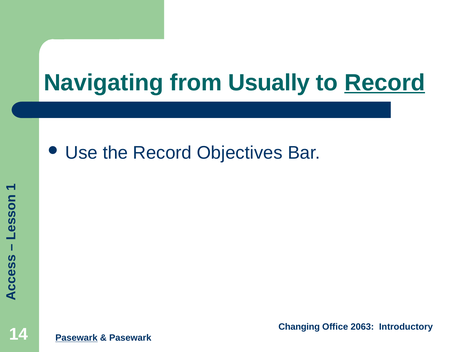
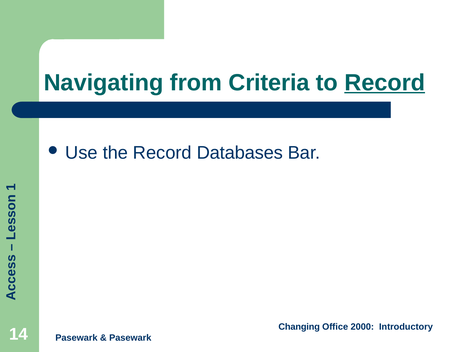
Usually: Usually -> Criteria
Objectives: Objectives -> Databases
2063: 2063 -> 2000
Pasewark at (76, 338) underline: present -> none
